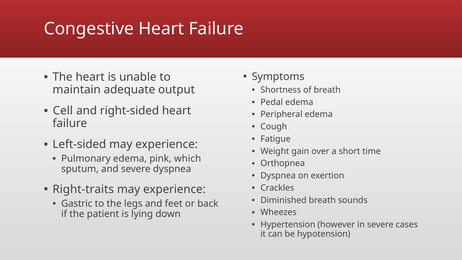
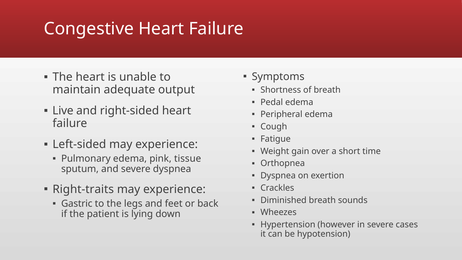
Cell: Cell -> Live
which: which -> tissue
